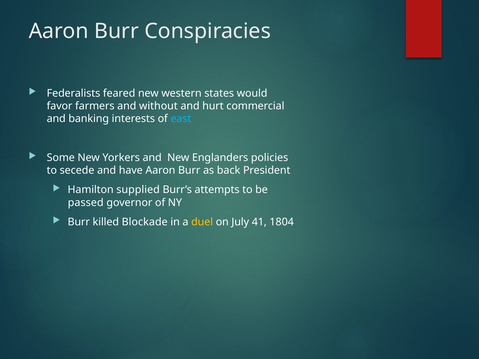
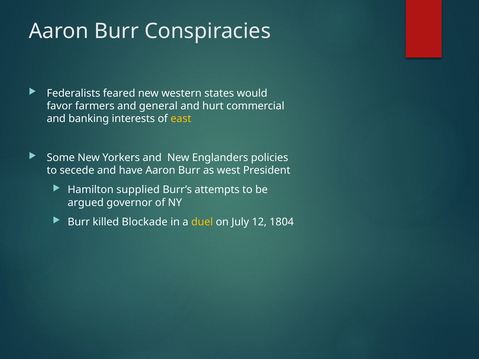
without: without -> general
east colour: light blue -> yellow
back: back -> west
passed: passed -> argued
41: 41 -> 12
